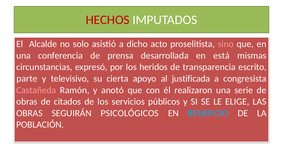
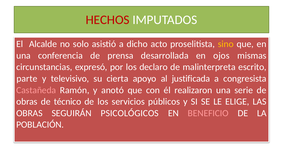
sino colour: pink -> yellow
está: está -> ojos
heridos: heridos -> declaro
transparencia: transparencia -> malinterpreta
citados: citados -> técnico
BENEFICIO colour: light blue -> pink
